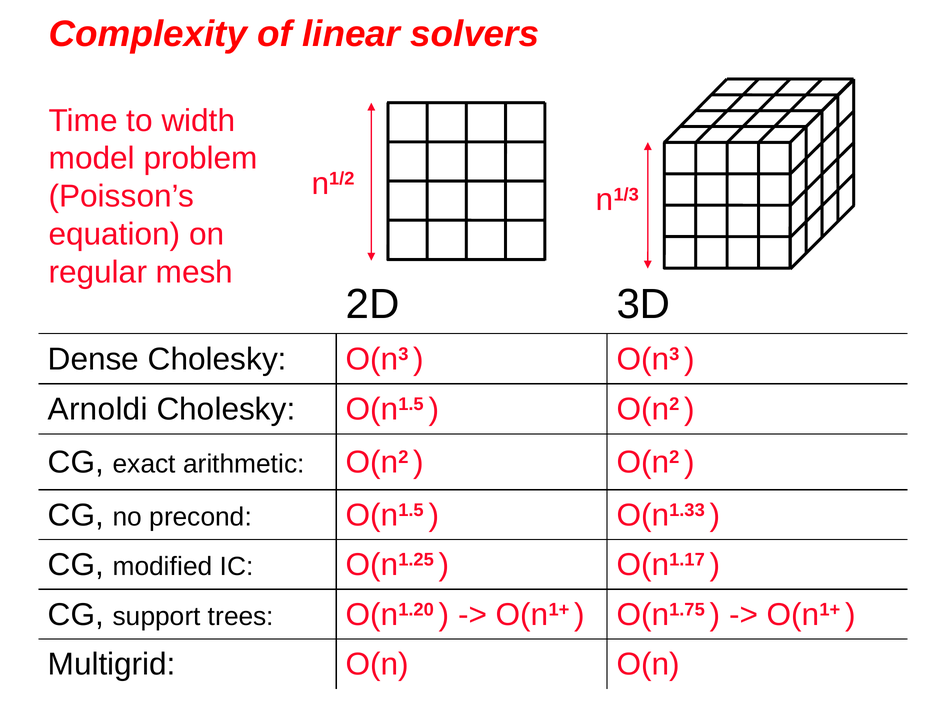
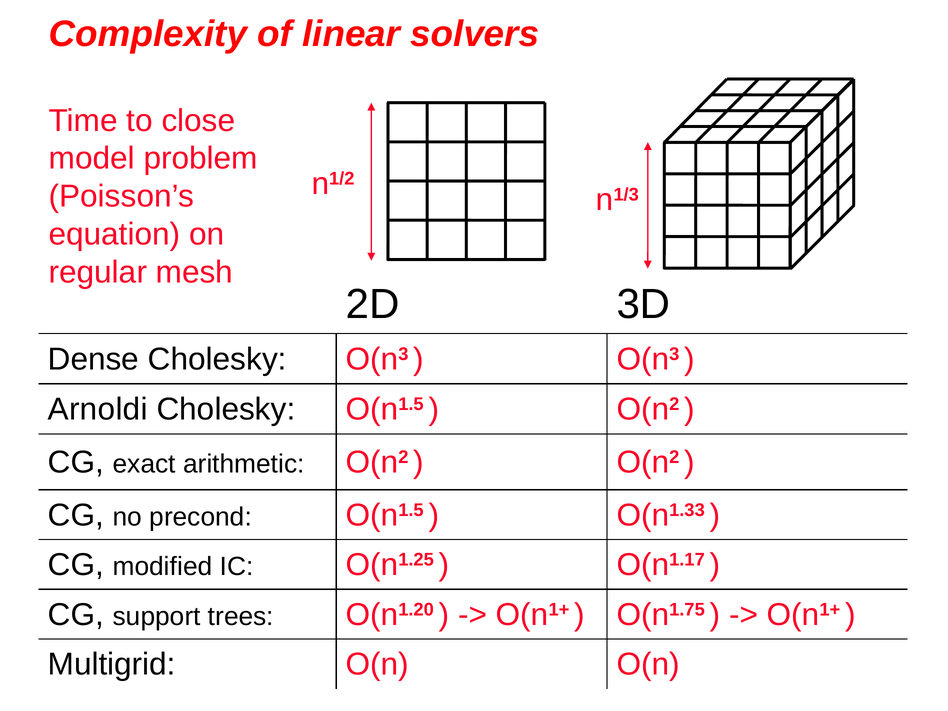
width: width -> close
